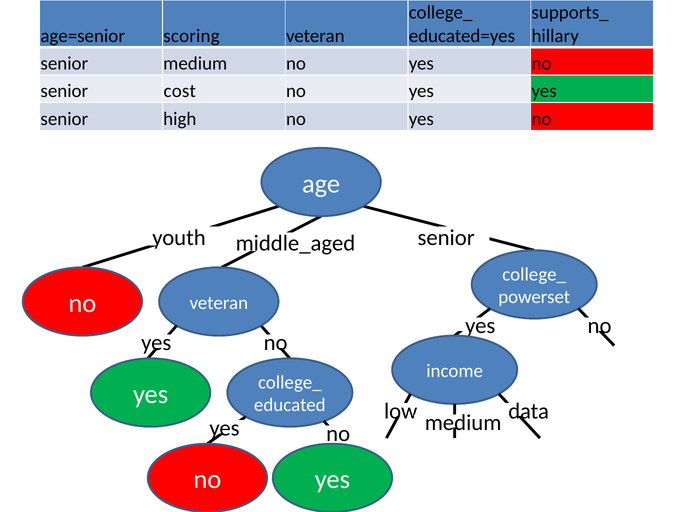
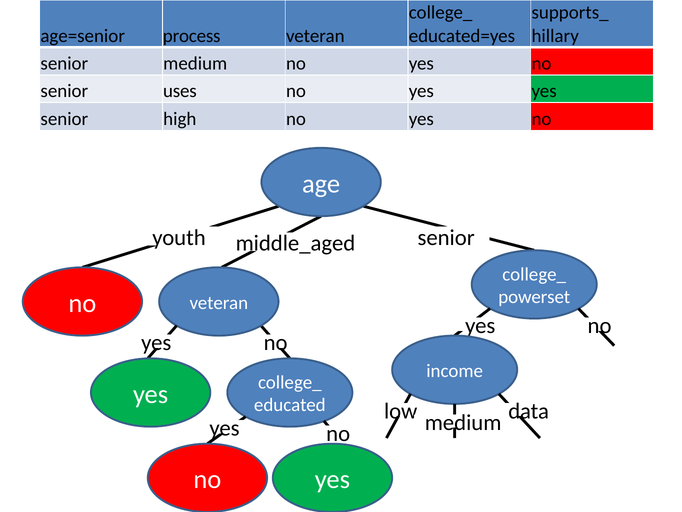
scoring: scoring -> process
cost: cost -> uses
